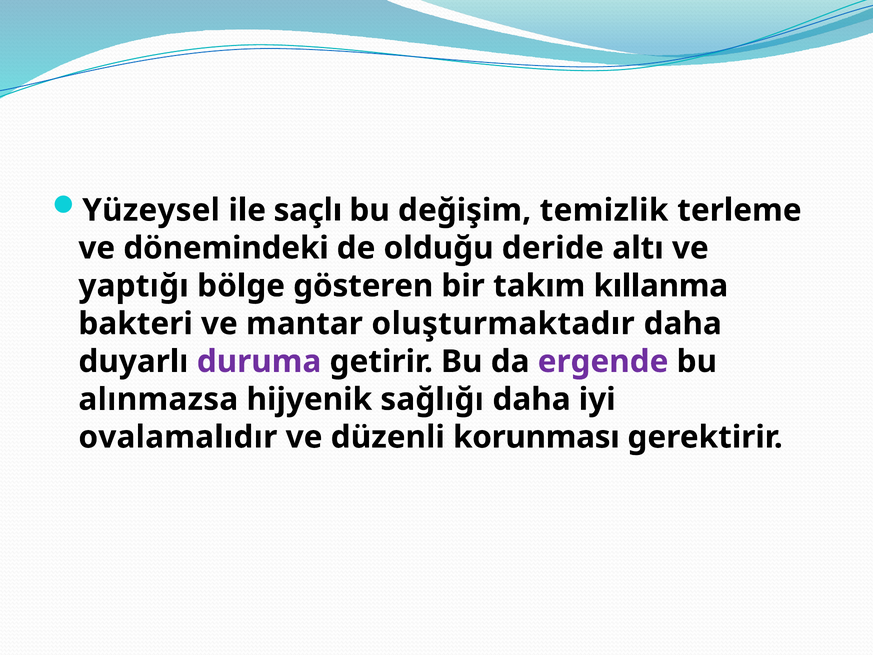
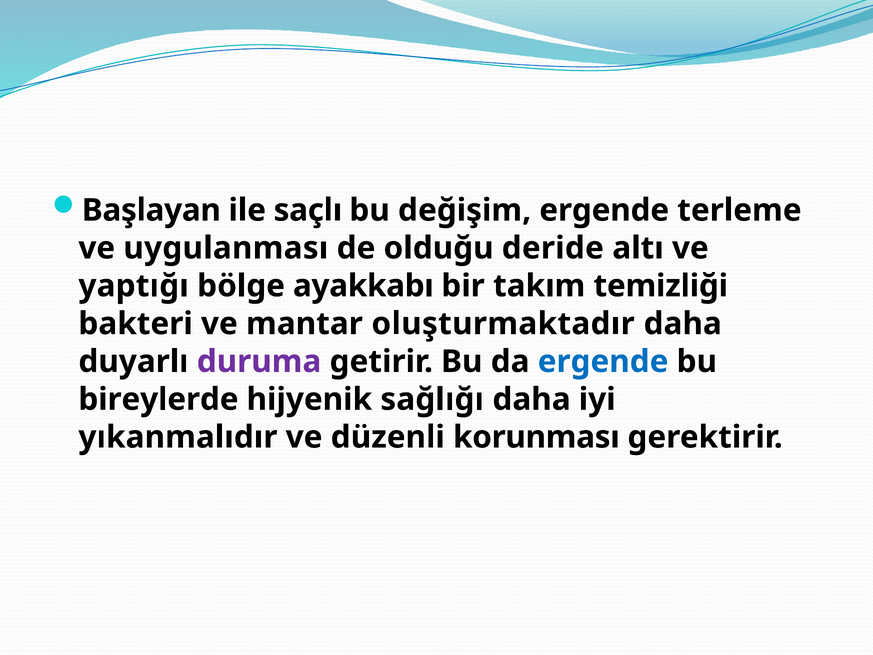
Yüzeysel: Yüzeysel -> Başlayan
değişim temizlik: temizlik -> ergende
dönemindeki: dönemindeki -> uygulanması
gösteren: gösteren -> ayakkabı
kıllanma: kıllanma -> temizliği
ergende at (603, 361) colour: purple -> blue
alınmazsa: alınmazsa -> bireylerde
ovalamalıdır: ovalamalıdır -> yıkanmalıdır
